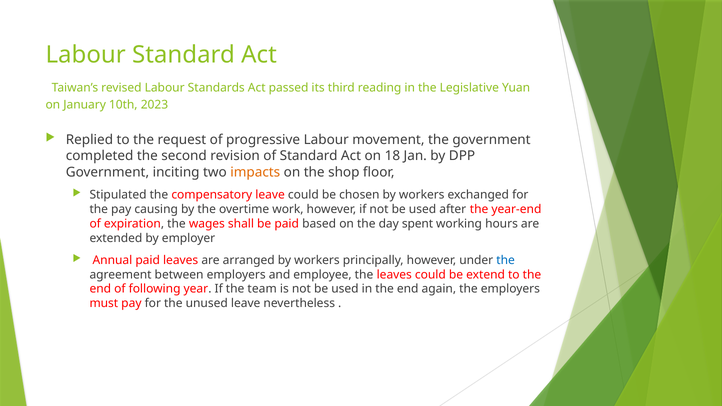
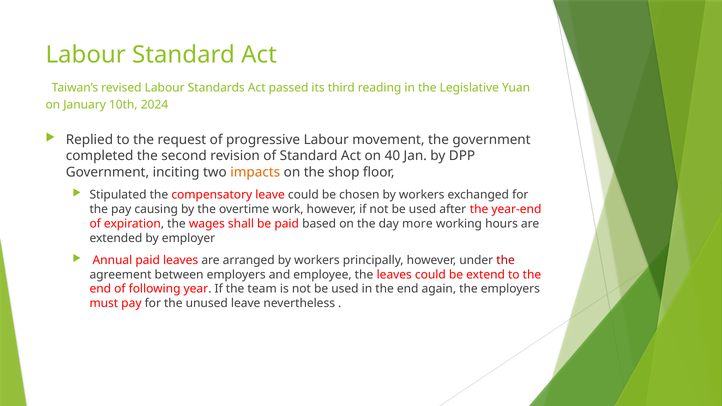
2023: 2023 -> 2024
18: 18 -> 40
spent: spent -> more
the at (506, 260) colour: blue -> red
